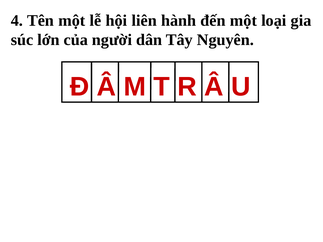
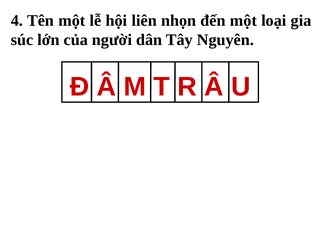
hành: hành -> nhọn
